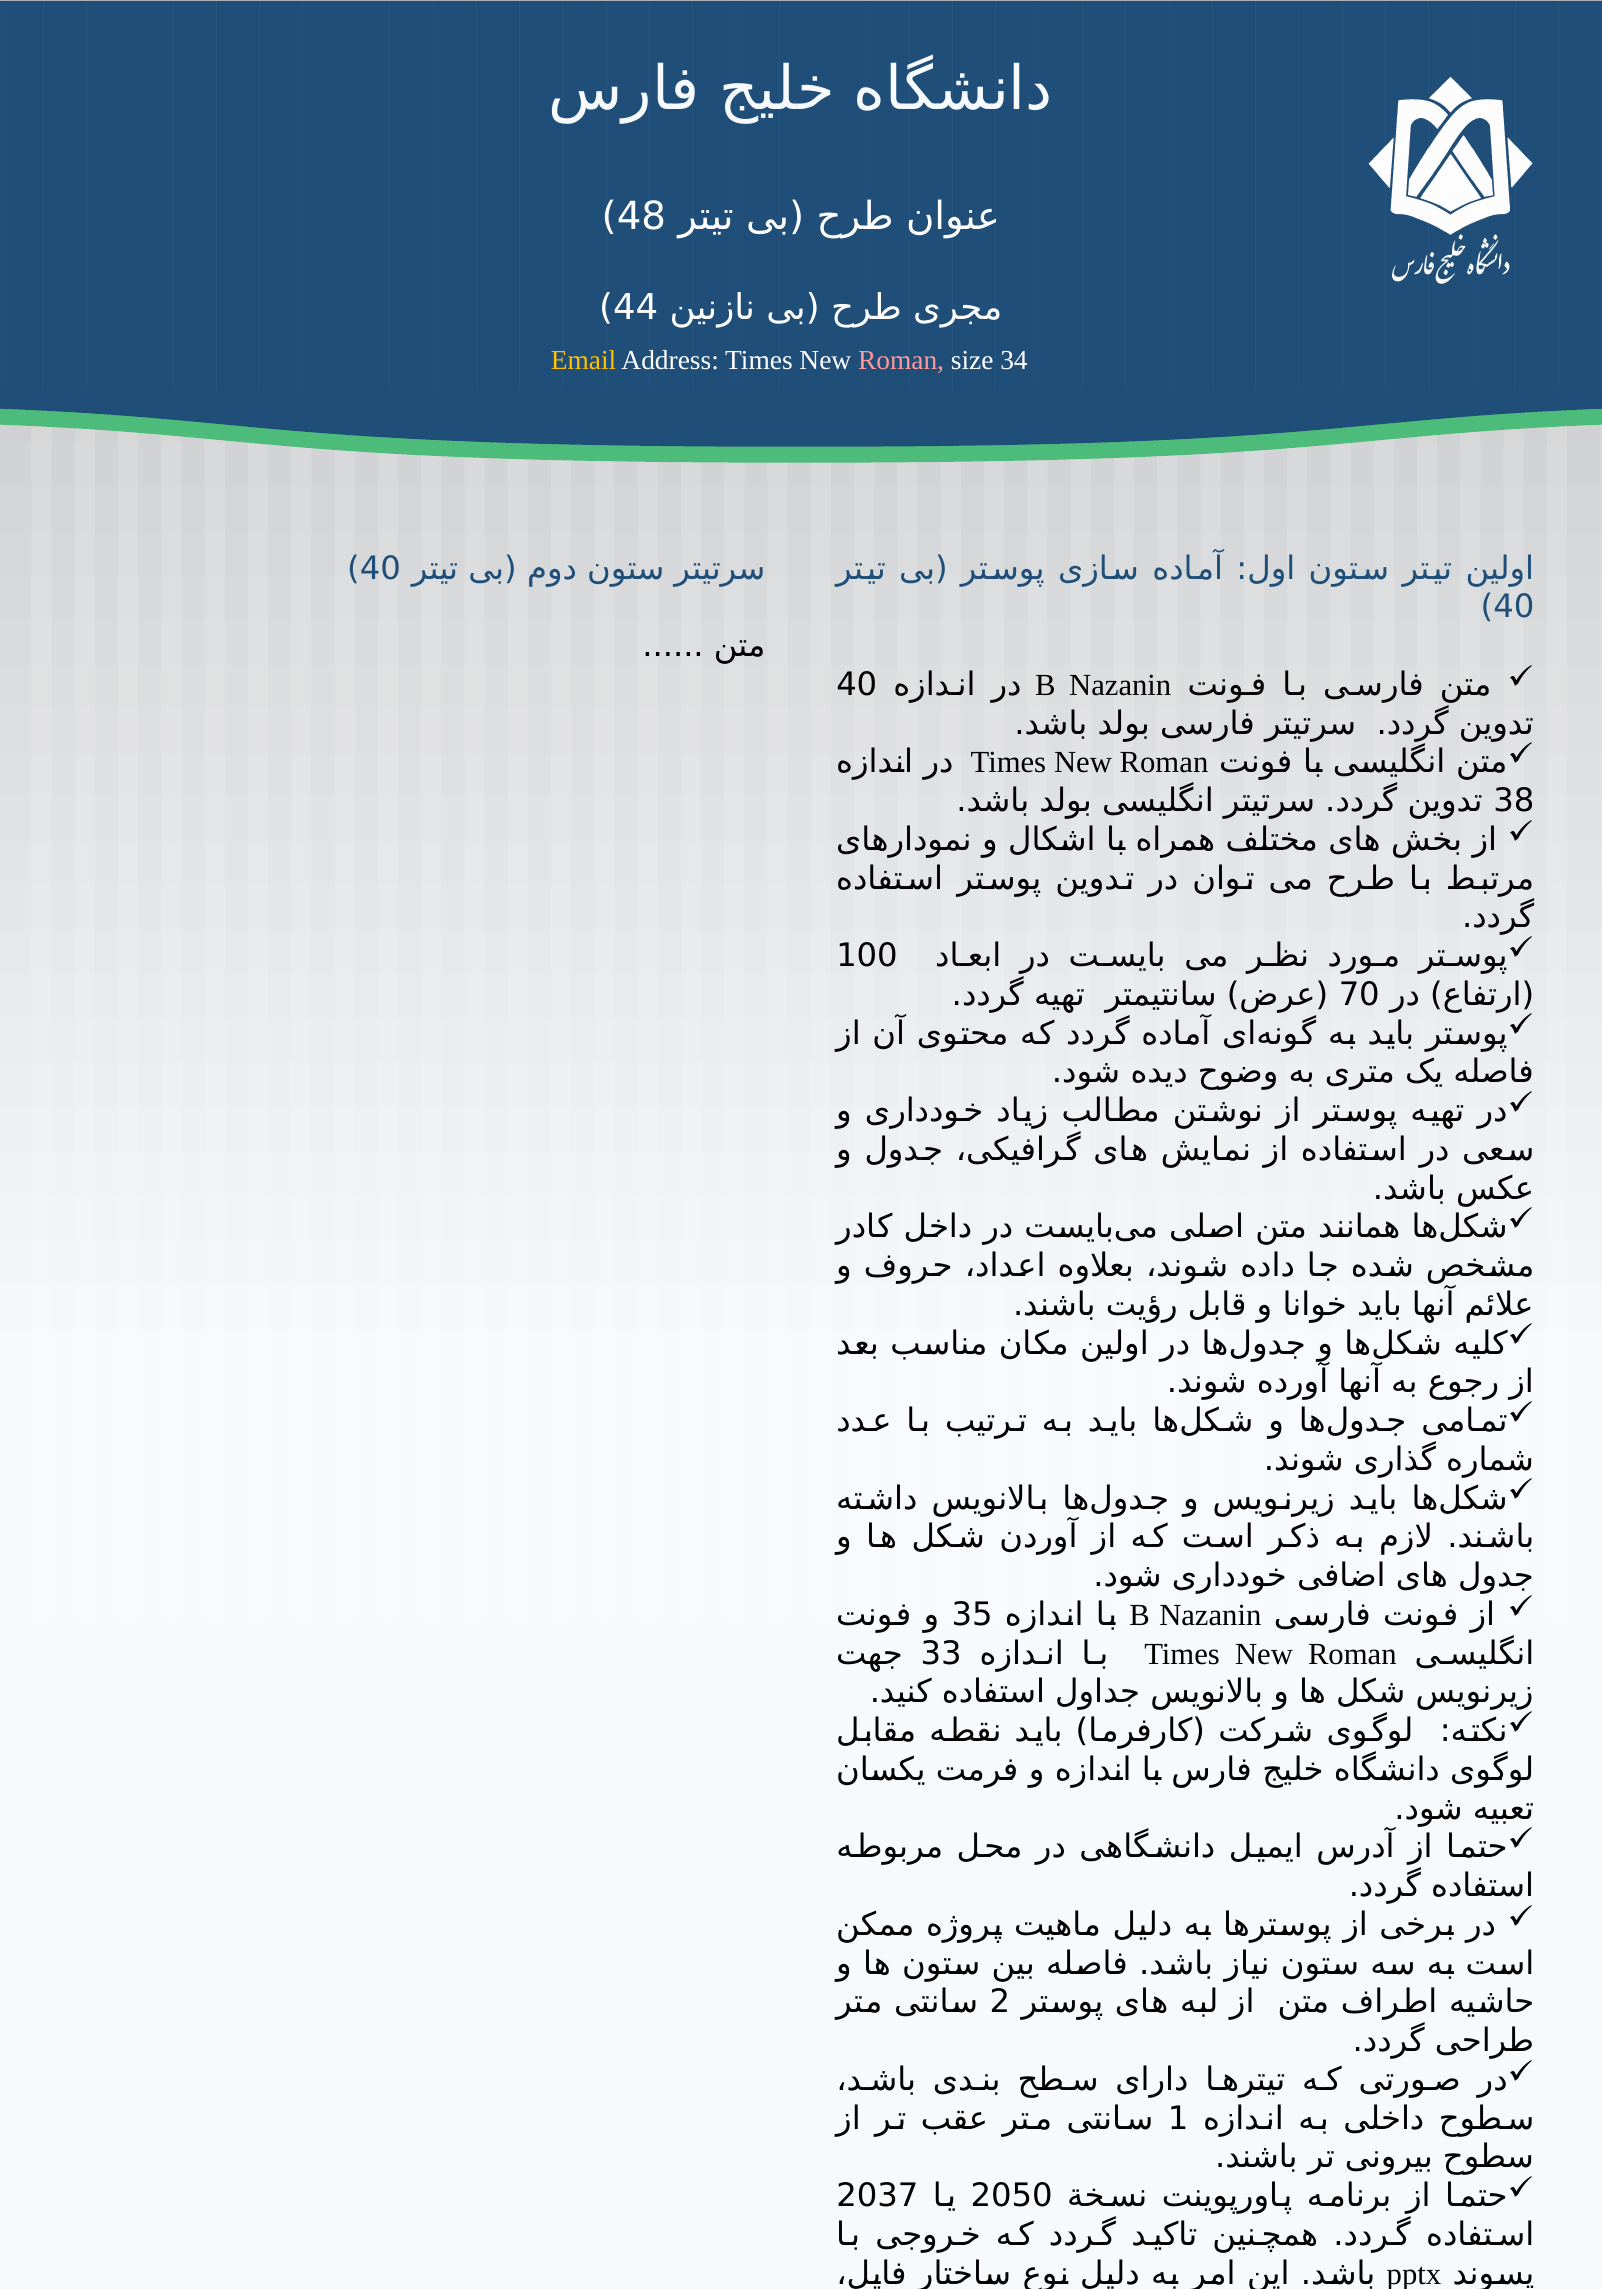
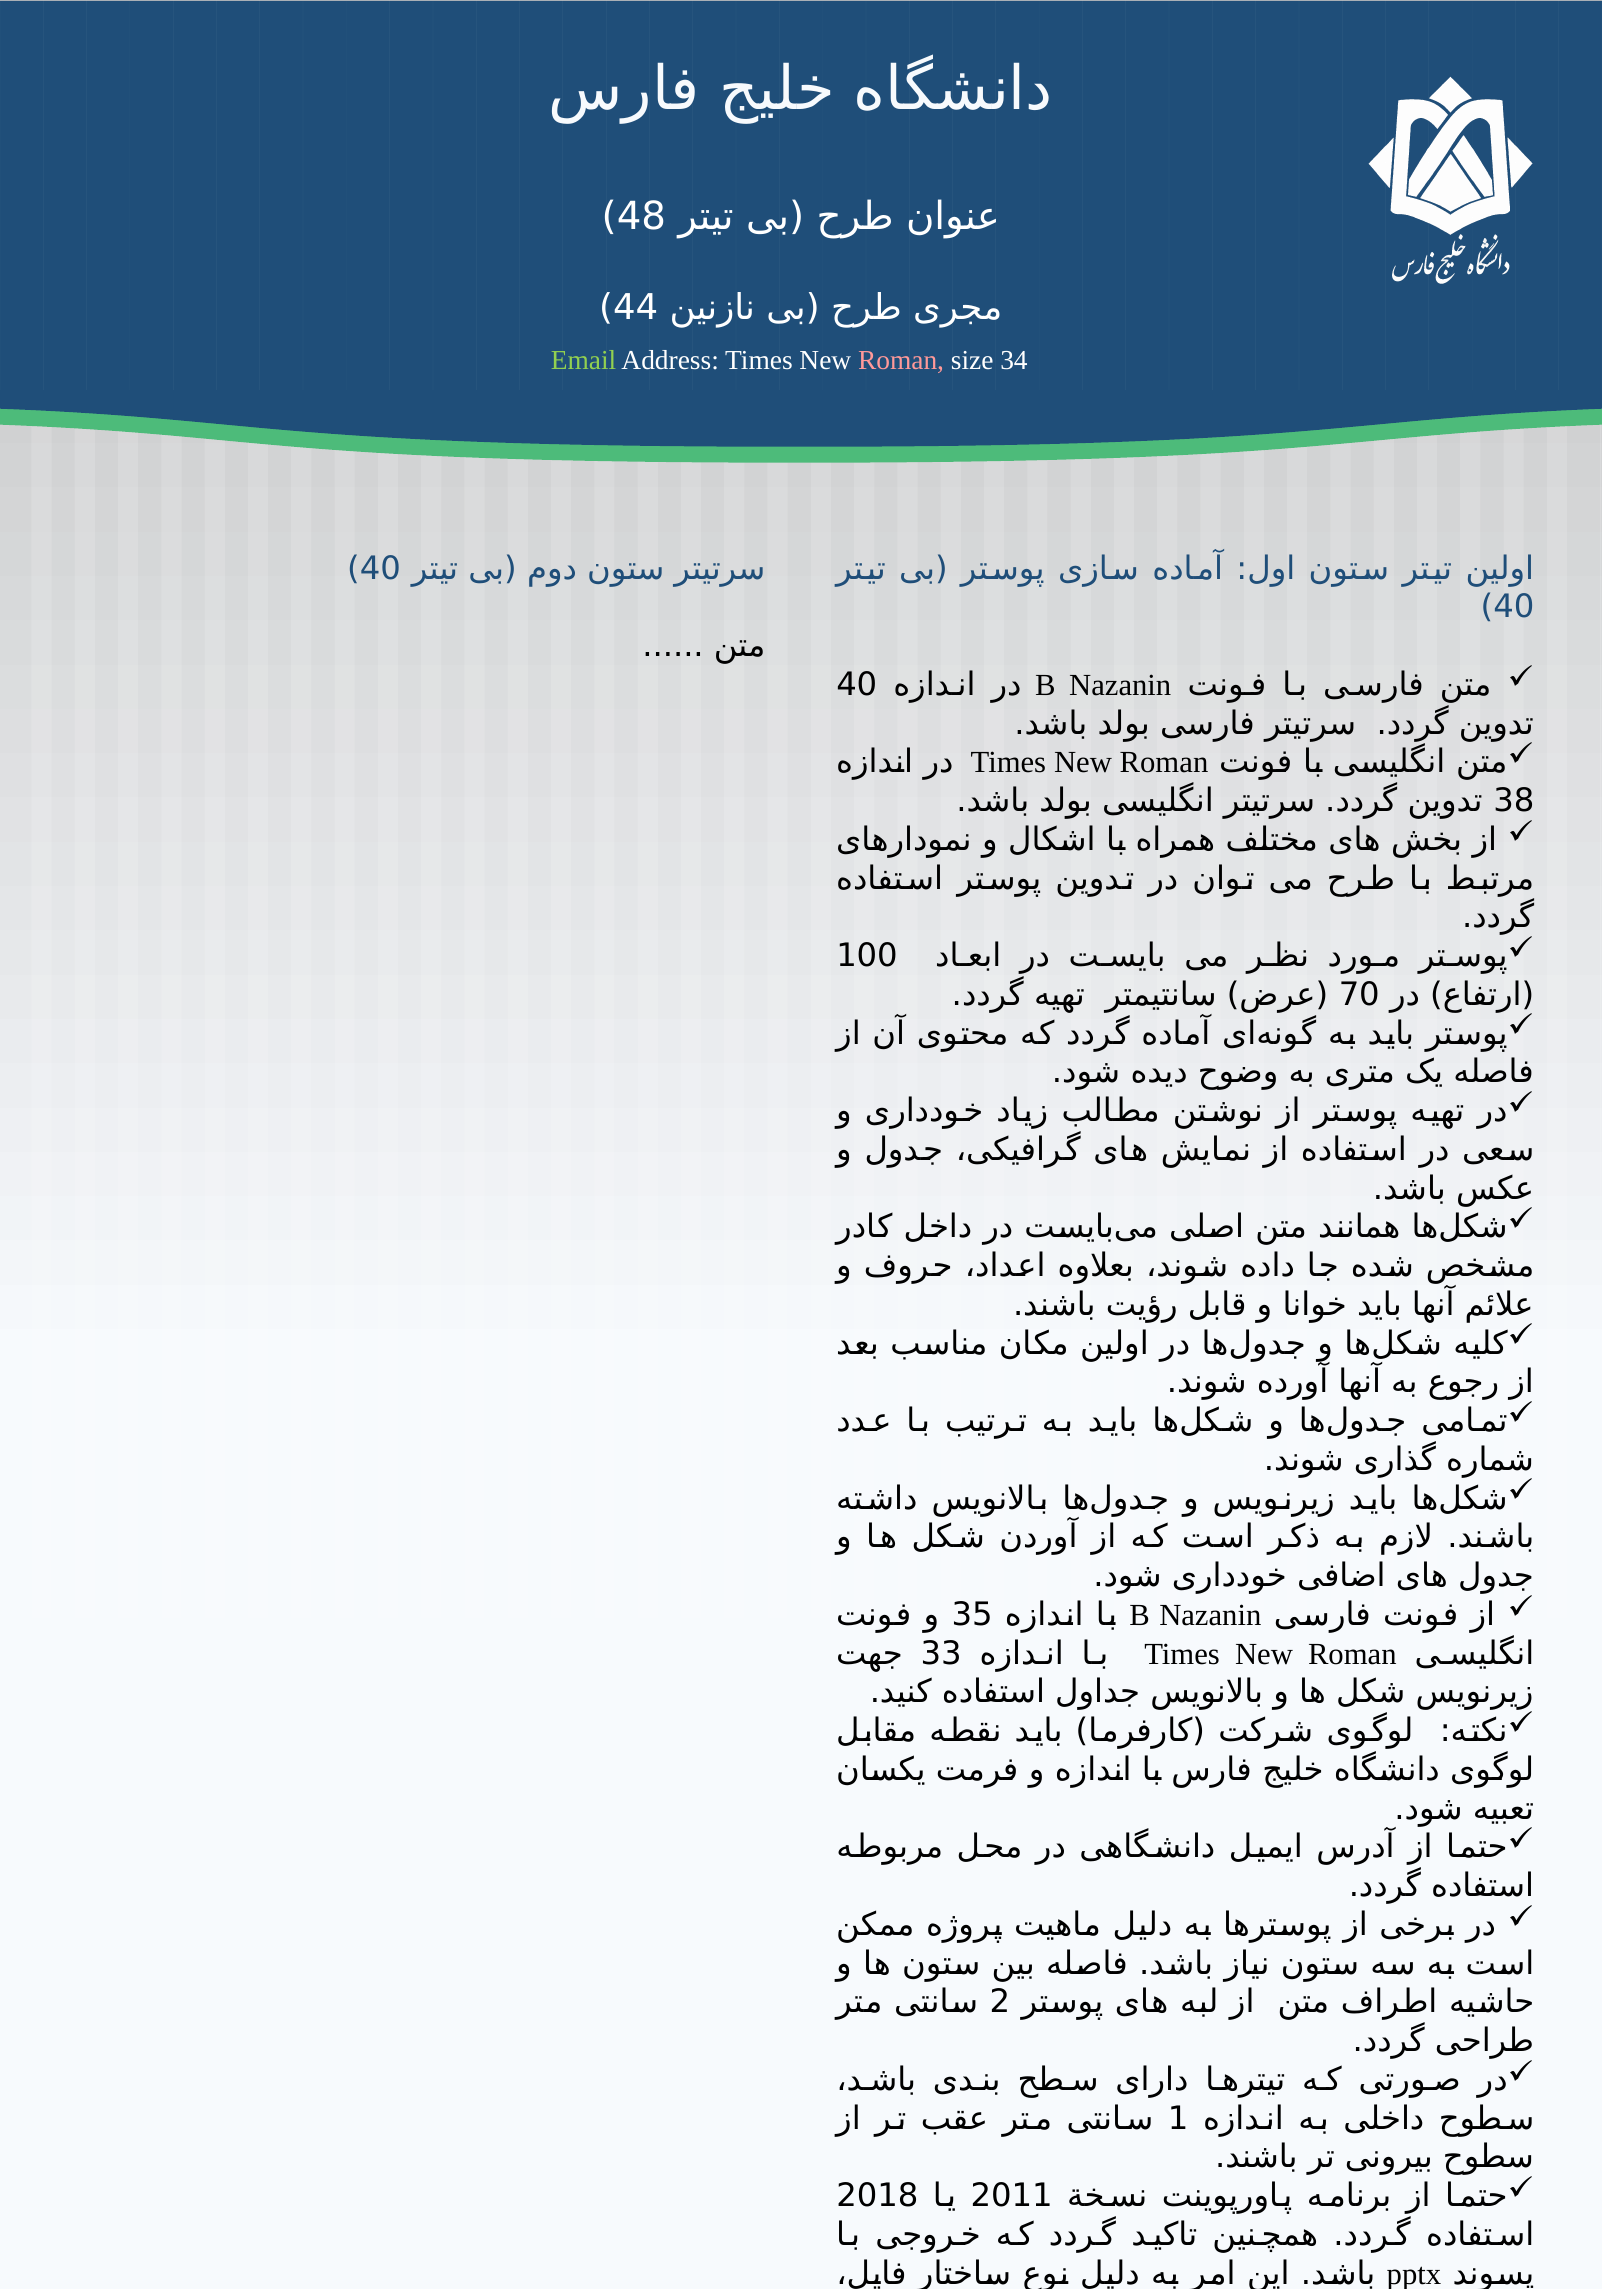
Email colour: yellow -> light green
2037: 2037 -> 2018
2050: 2050 -> 2011
